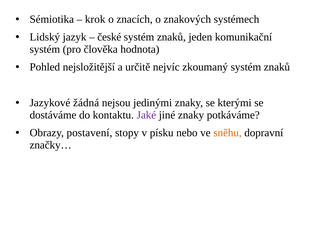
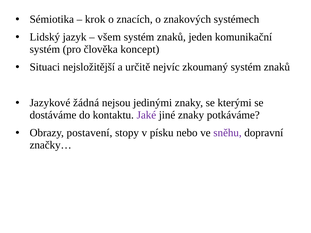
české: české -> všem
hodnota: hodnota -> koncept
Pohled: Pohled -> Situaci
sněhu colour: orange -> purple
